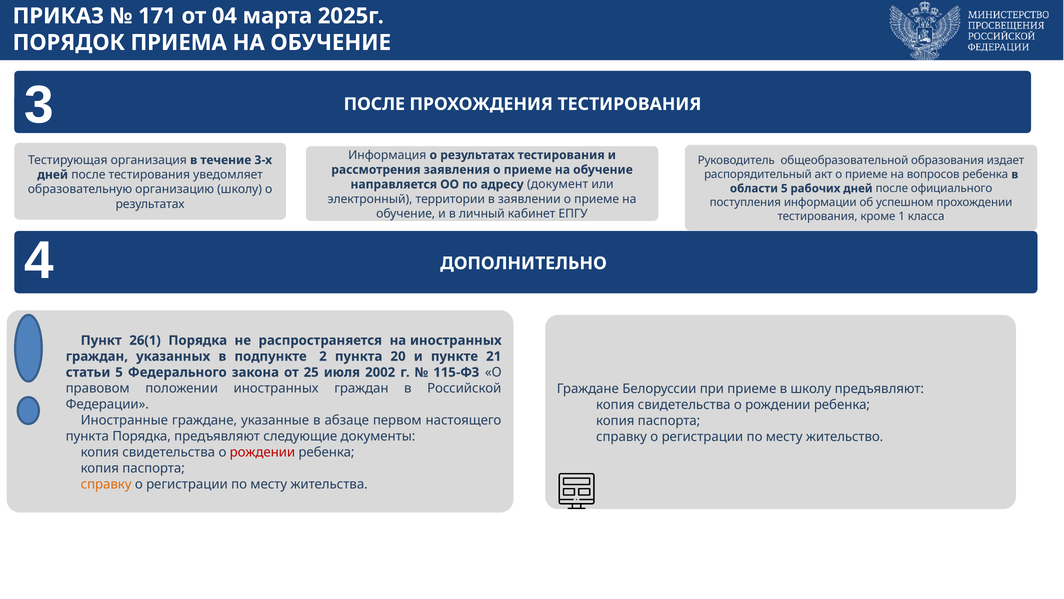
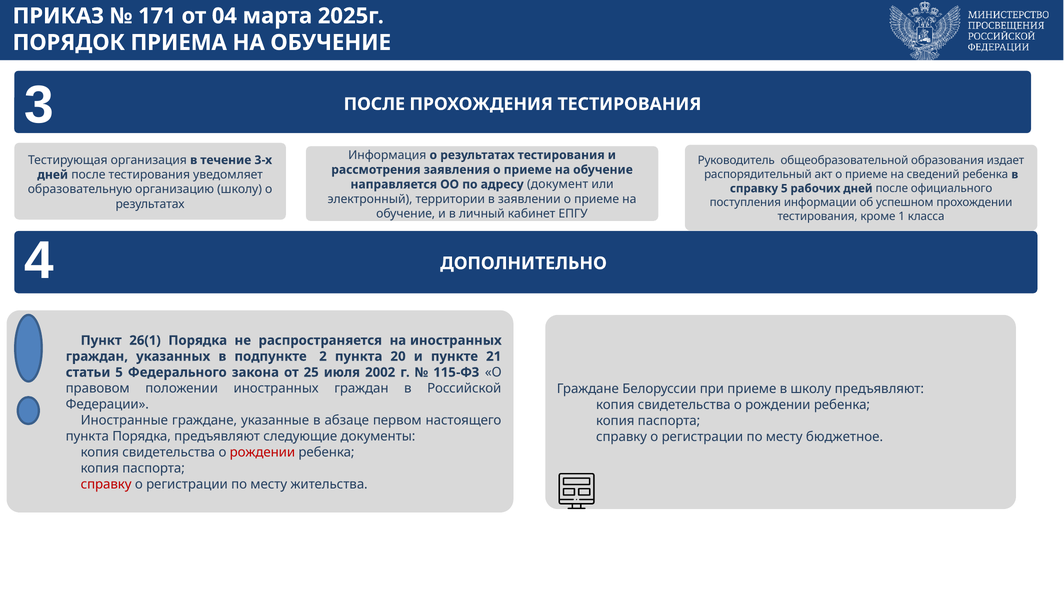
вопросов: вопросов -> сведений
области at (754, 188): области -> справку
жительство: жительство -> бюджетное
справку at (106, 484) colour: orange -> red
